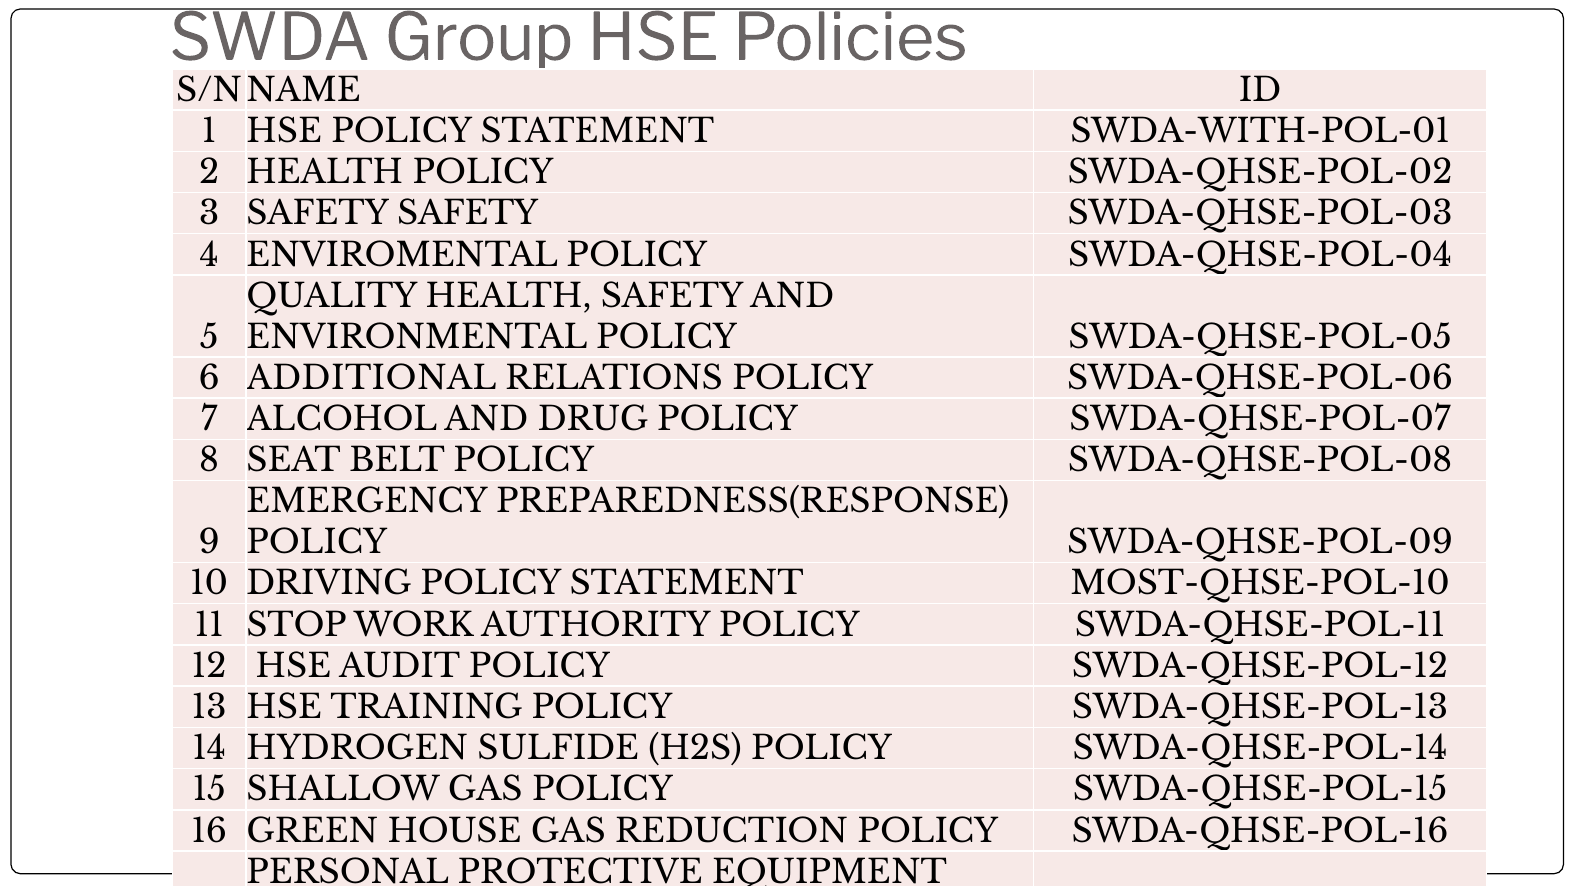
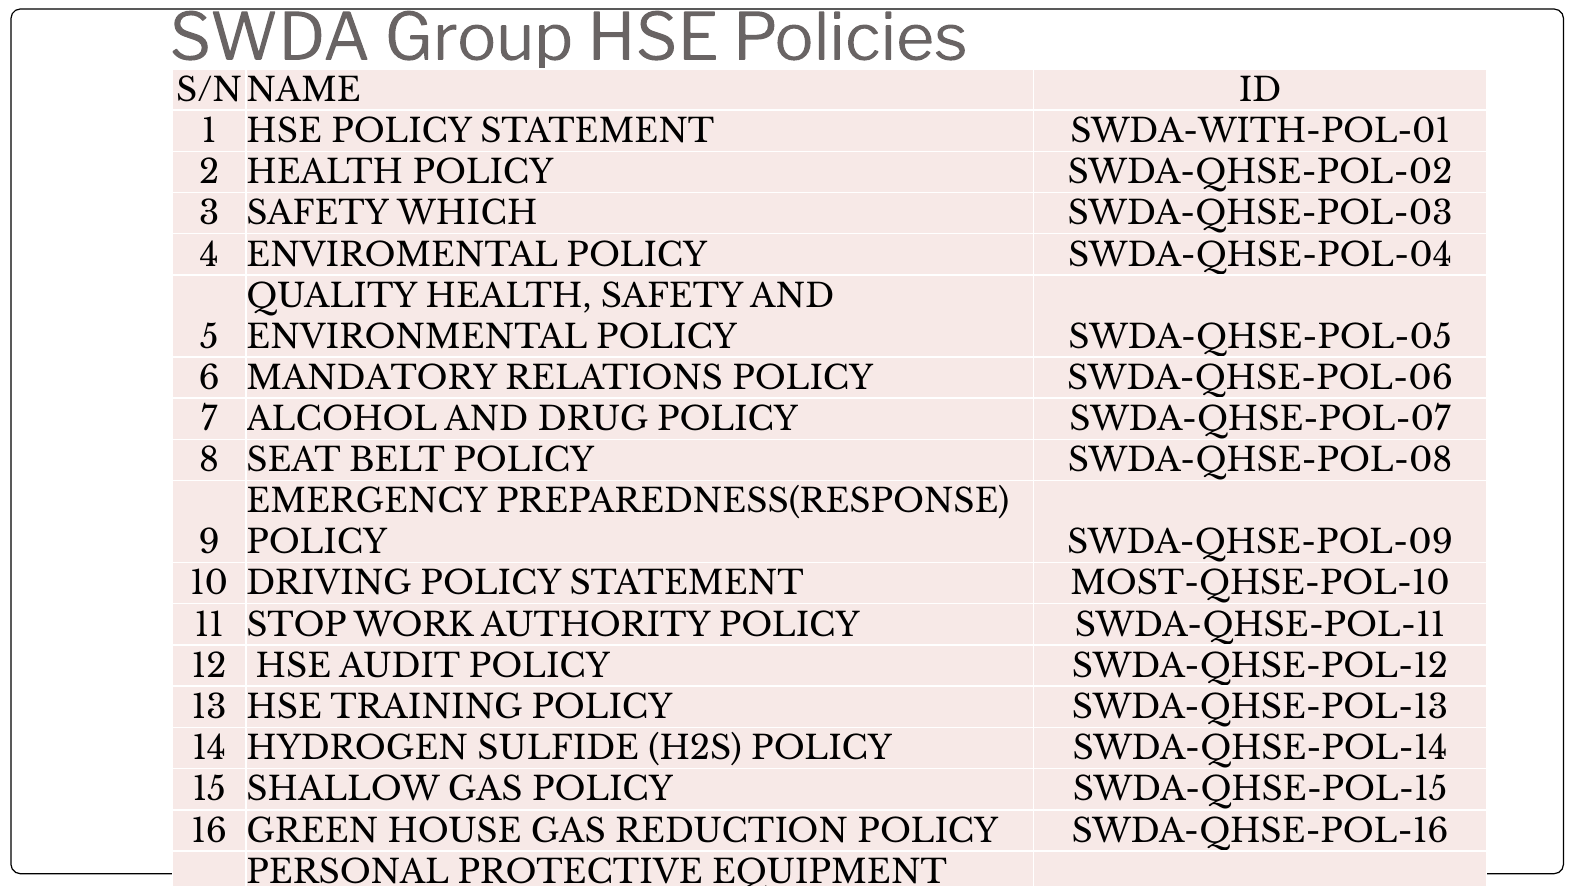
SAFETY SAFETY: SAFETY -> WHICH
ADDITIONAL: ADDITIONAL -> MANDATORY
